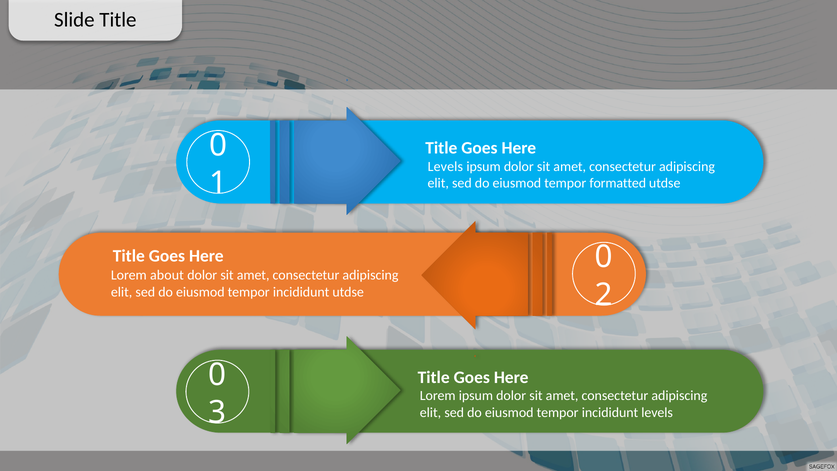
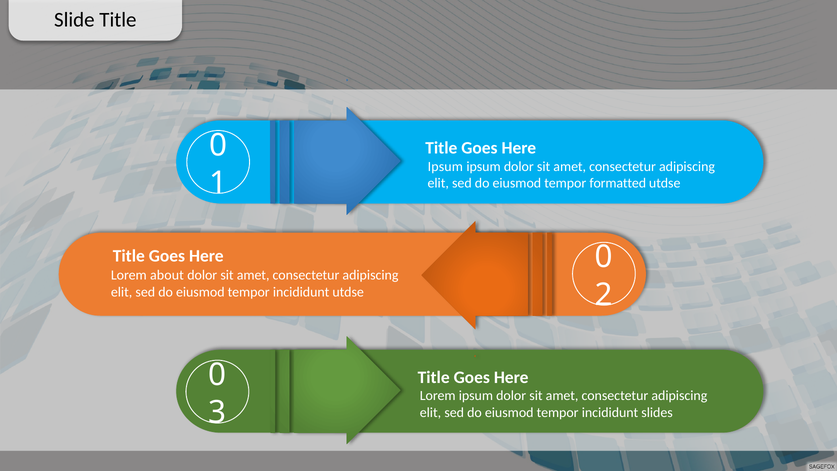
Levels at (445, 166): Levels -> Ipsum
incididunt levels: levels -> slides
